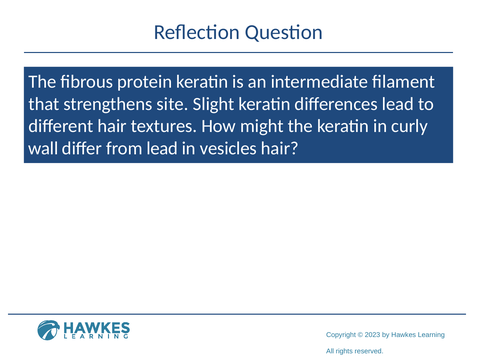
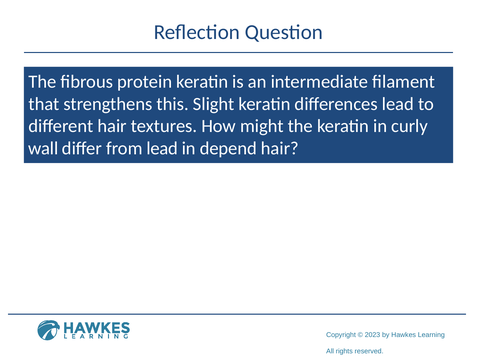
site: site -> this
vesicles: vesicles -> depend
